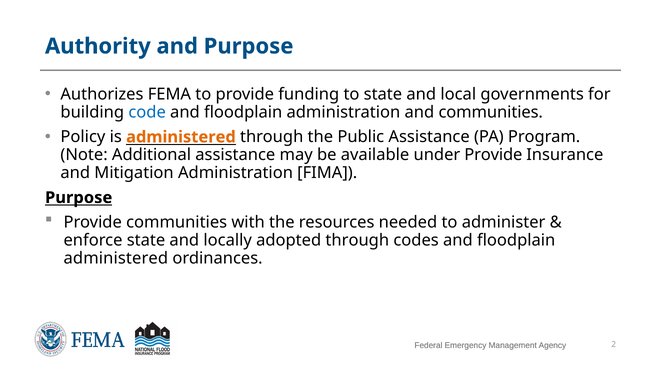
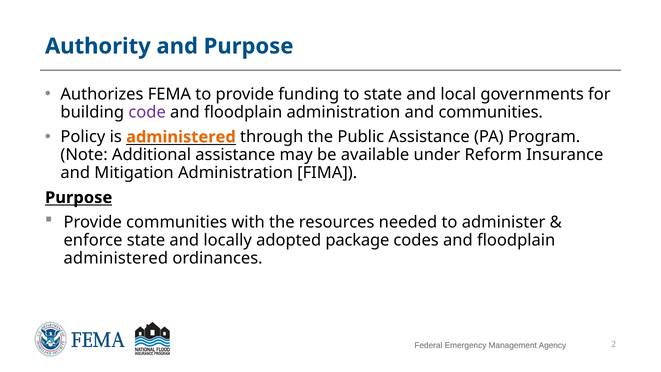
code colour: blue -> purple
under Provide: Provide -> Reform
adopted through: through -> package
